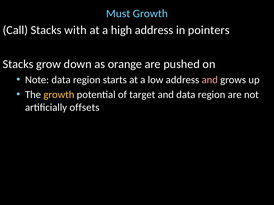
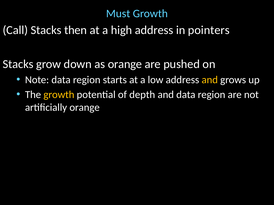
with: with -> then
and at (210, 80) colour: pink -> yellow
target: target -> depth
artificially offsets: offsets -> orange
